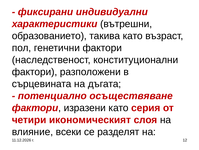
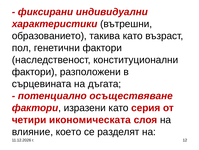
икономическият: икономическият -> икономическата
всеки: всеки -> което
